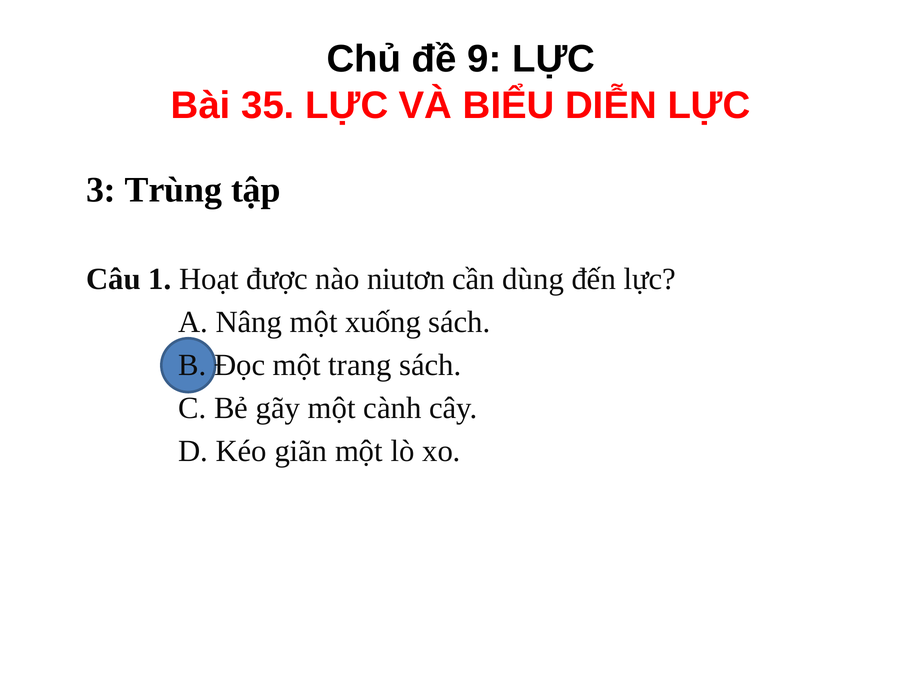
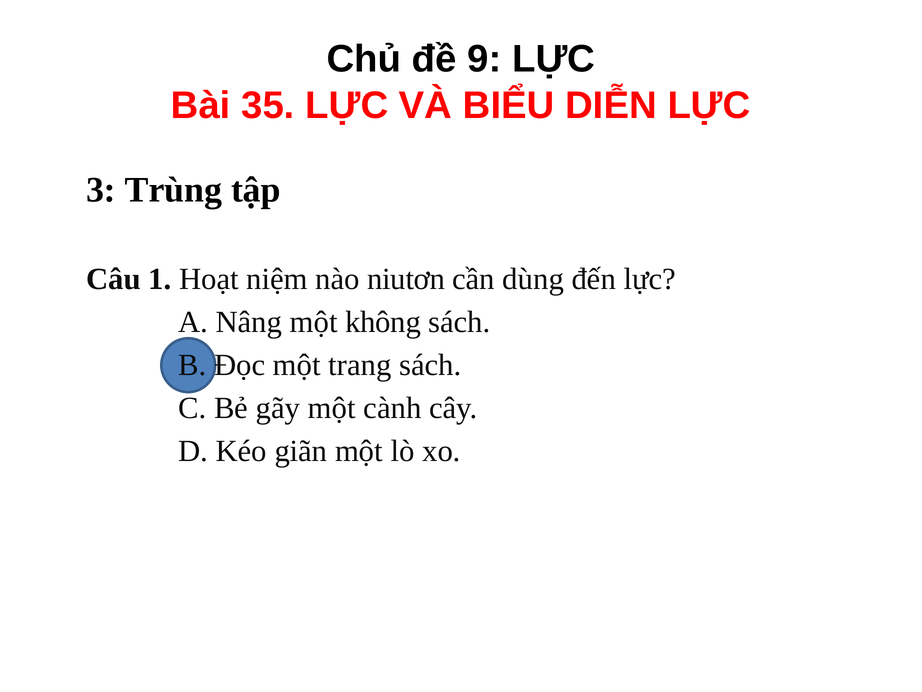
được: được -> niệm
xuống: xuống -> không
